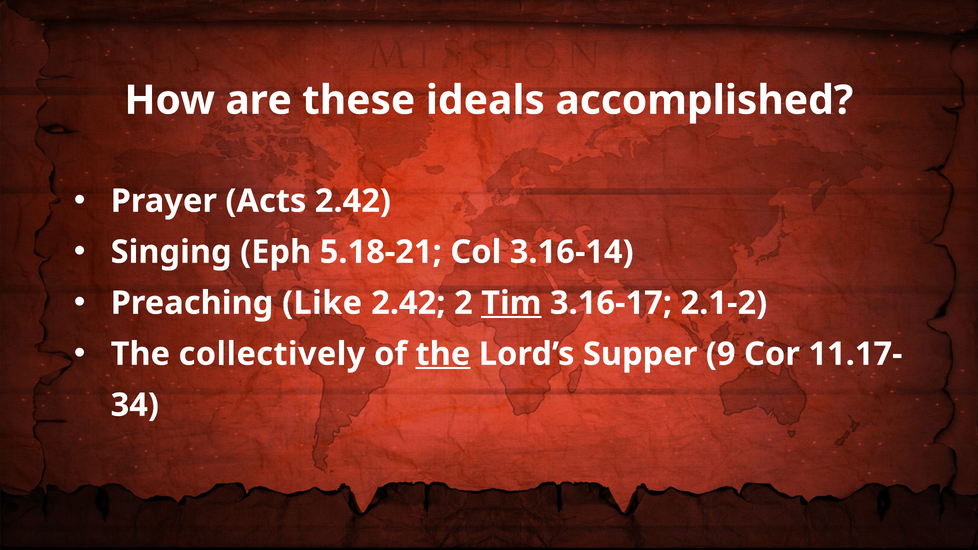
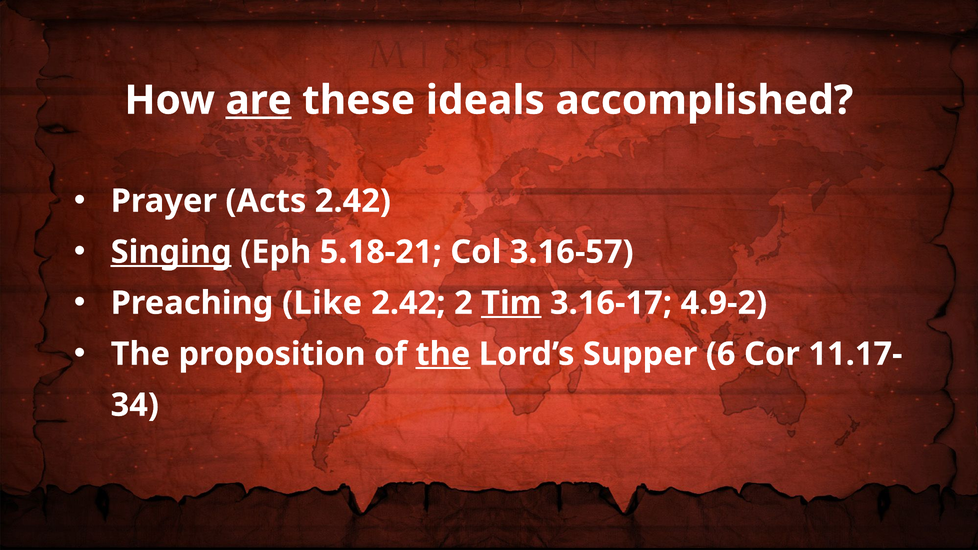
are underline: none -> present
Singing underline: none -> present
3.16-14: 3.16-14 -> 3.16-57
2.1-2: 2.1-2 -> 4.9-2
collectively: collectively -> proposition
9: 9 -> 6
